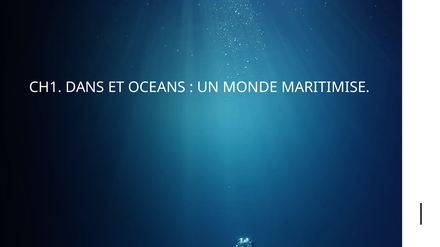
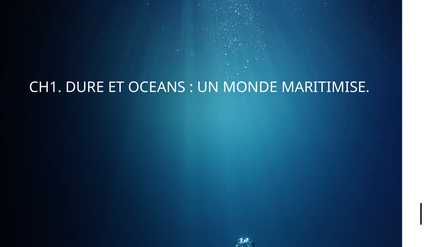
DANS: DANS -> DURE
